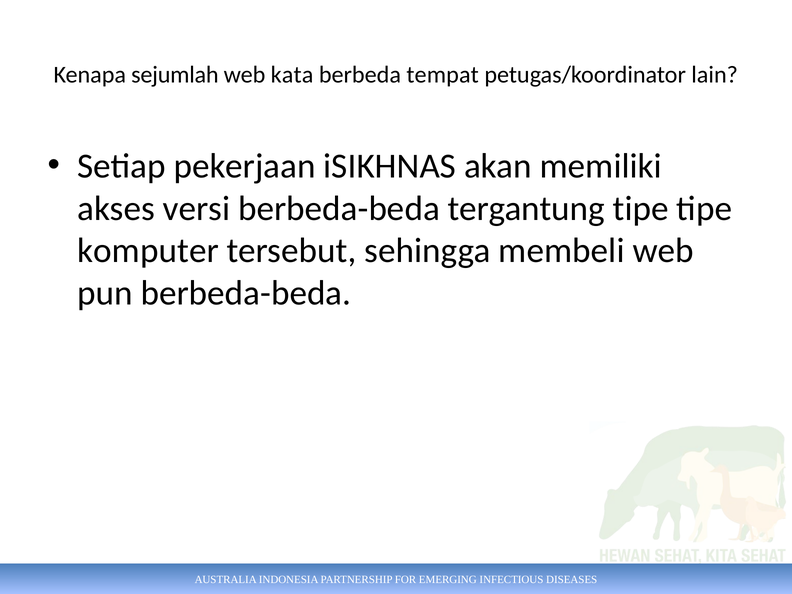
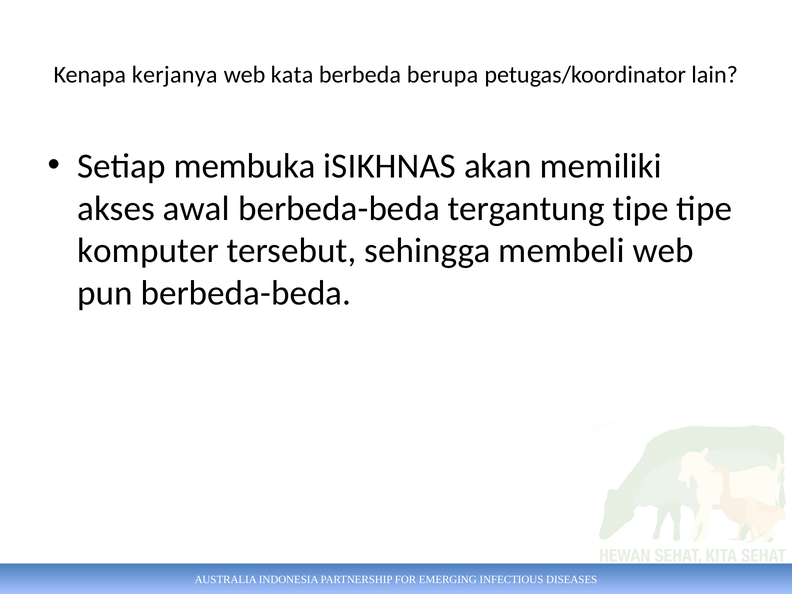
sejumlah: sejumlah -> kerjanya
tempat: tempat -> berupa
pekerjaan: pekerjaan -> membuka
versi: versi -> awal
